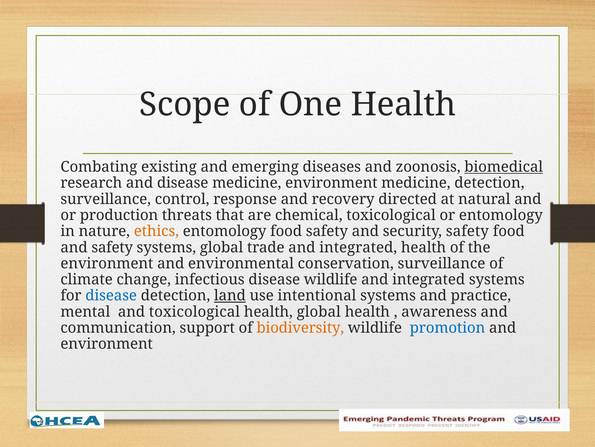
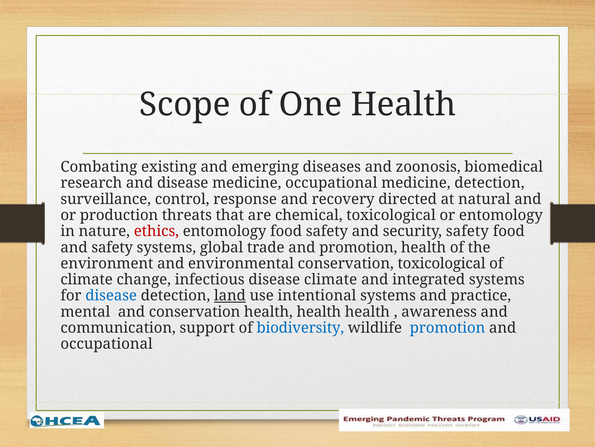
biomedical underline: present -> none
medicine environment: environment -> occupational
ethics colour: orange -> red
trade and integrated: integrated -> promotion
conservation surveillance: surveillance -> toxicological
disease wildlife: wildlife -> climate
and toxicological: toxicological -> conservation
global at (319, 311): global -> health
biodiversity colour: orange -> blue
environment at (107, 343): environment -> occupational
